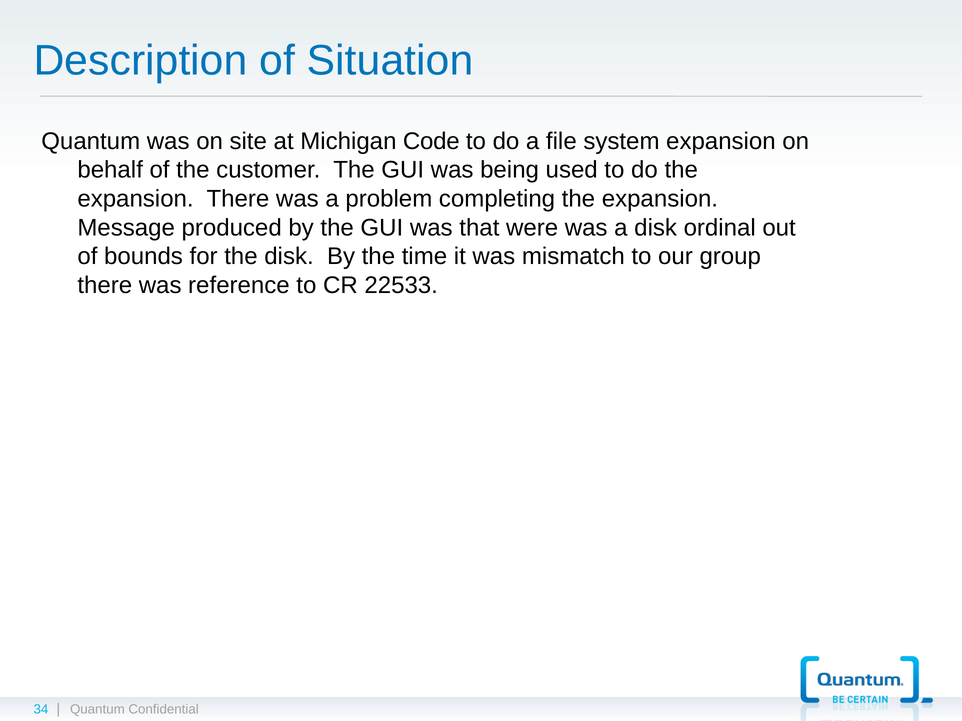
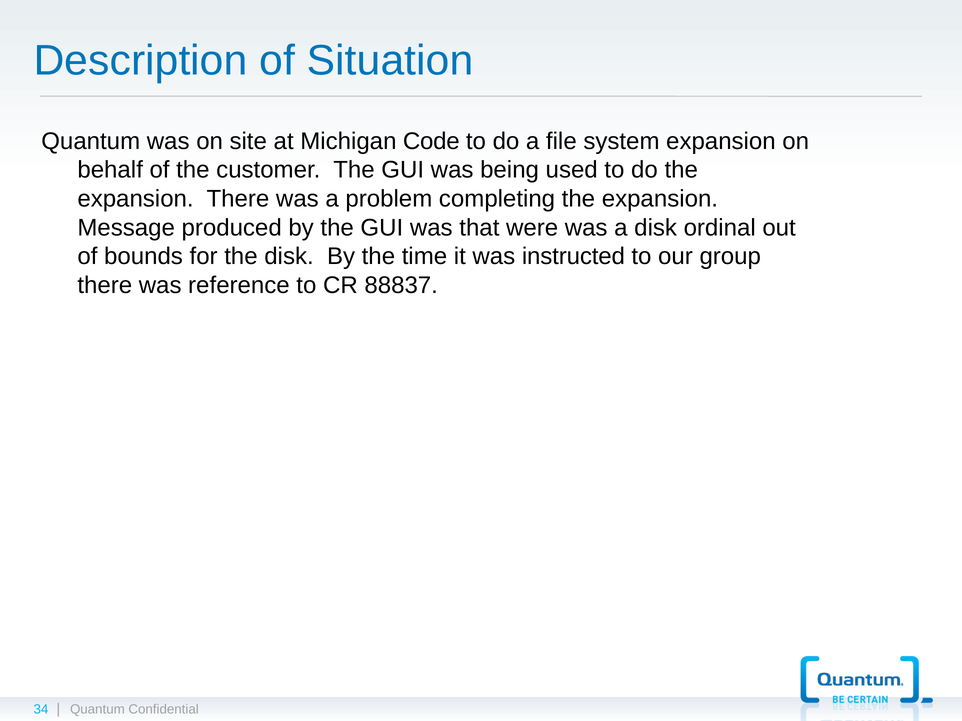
mismatch: mismatch -> instructed
22533: 22533 -> 88837
